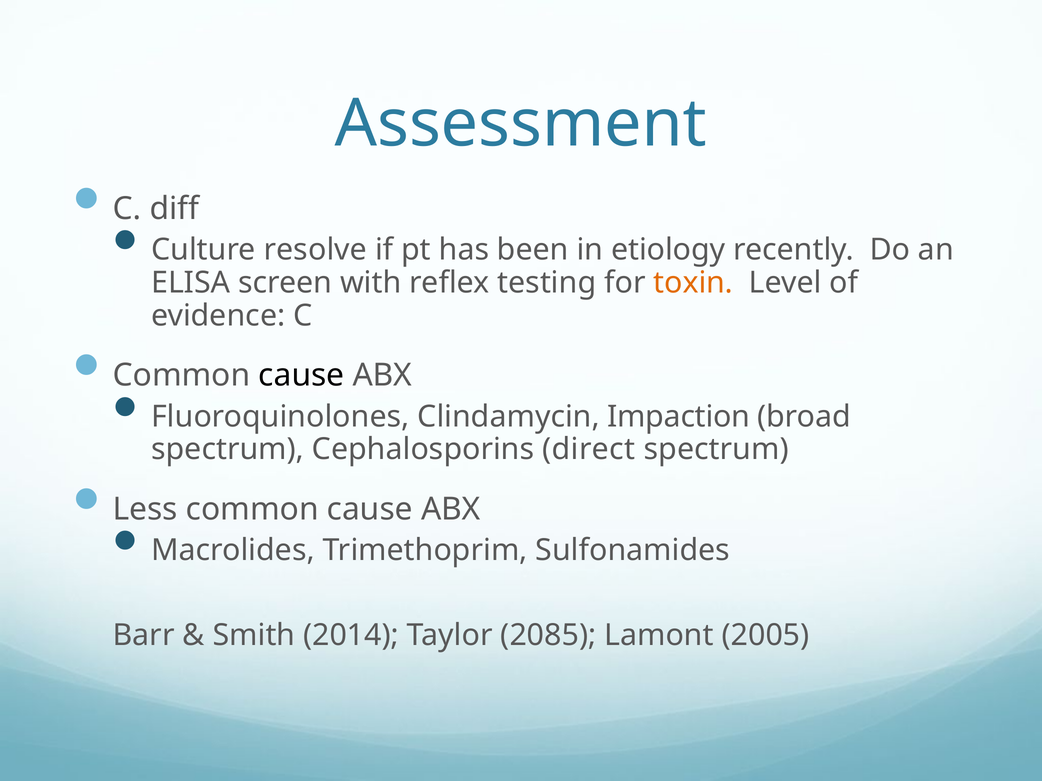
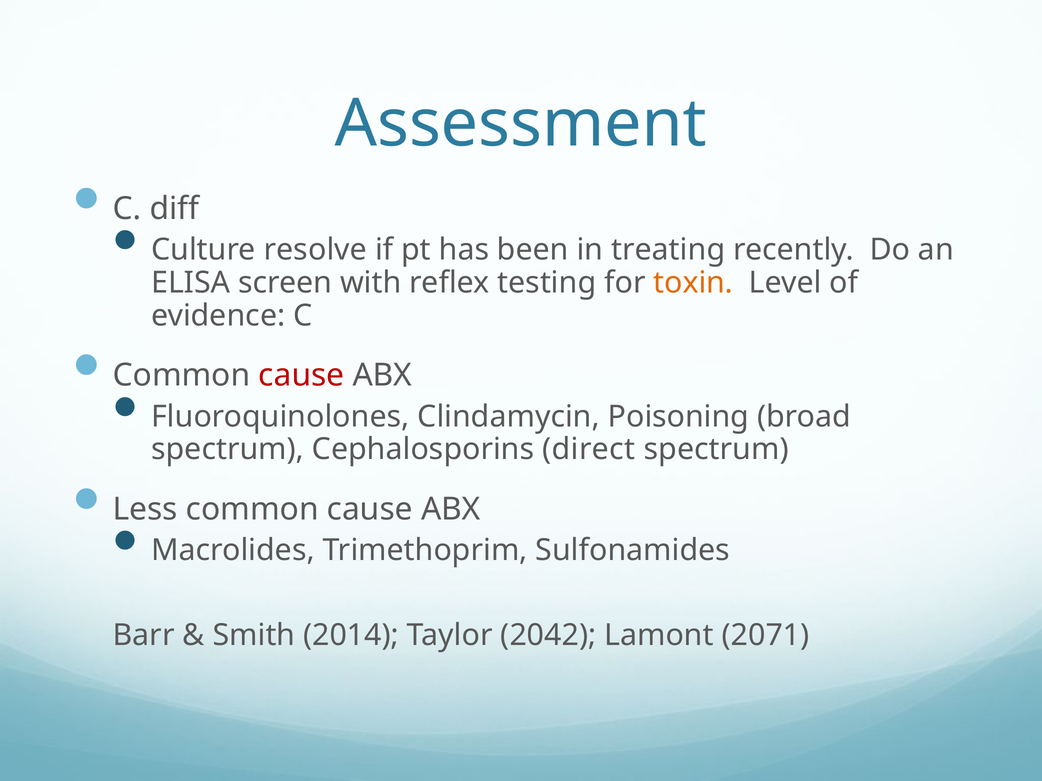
etiology: etiology -> treating
cause at (301, 376) colour: black -> red
Impaction: Impaction -> Poisoning
2085: 2085 -> 2042
2005: 2005 -> 2071
